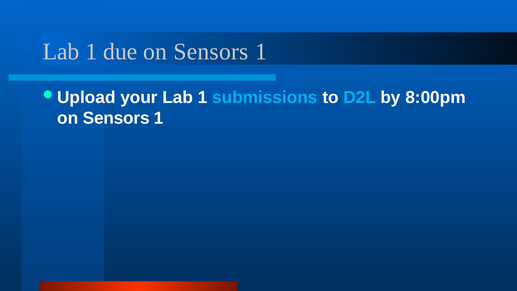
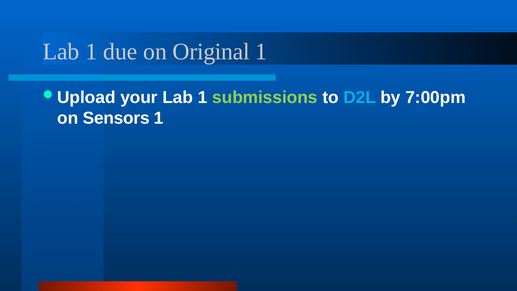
due on Sensors: Sensors -> Original
submissions colour: light blue -> light green
8:00pm: 8:00pm -> 7:00pm
